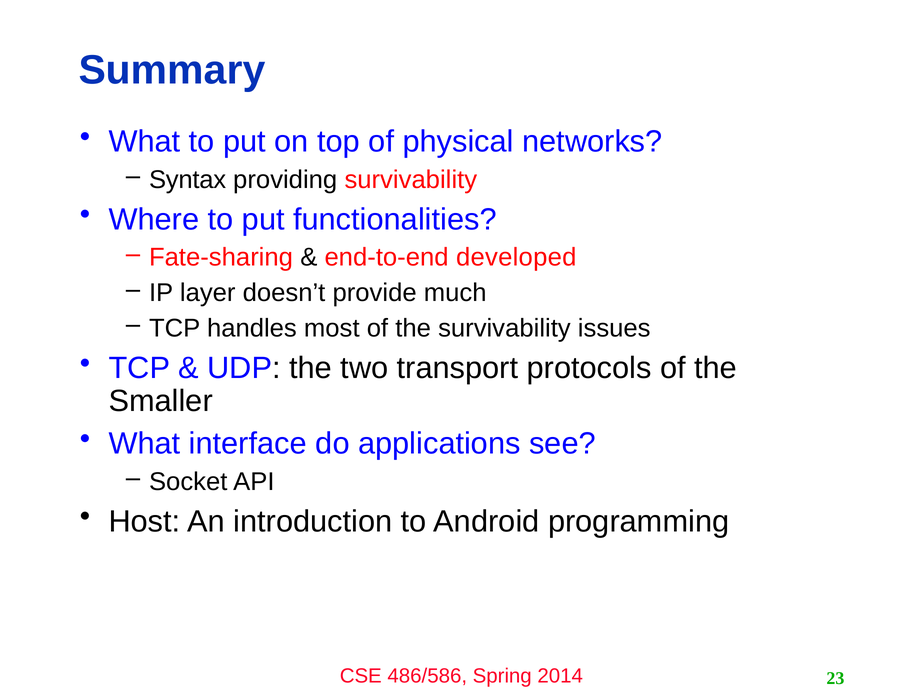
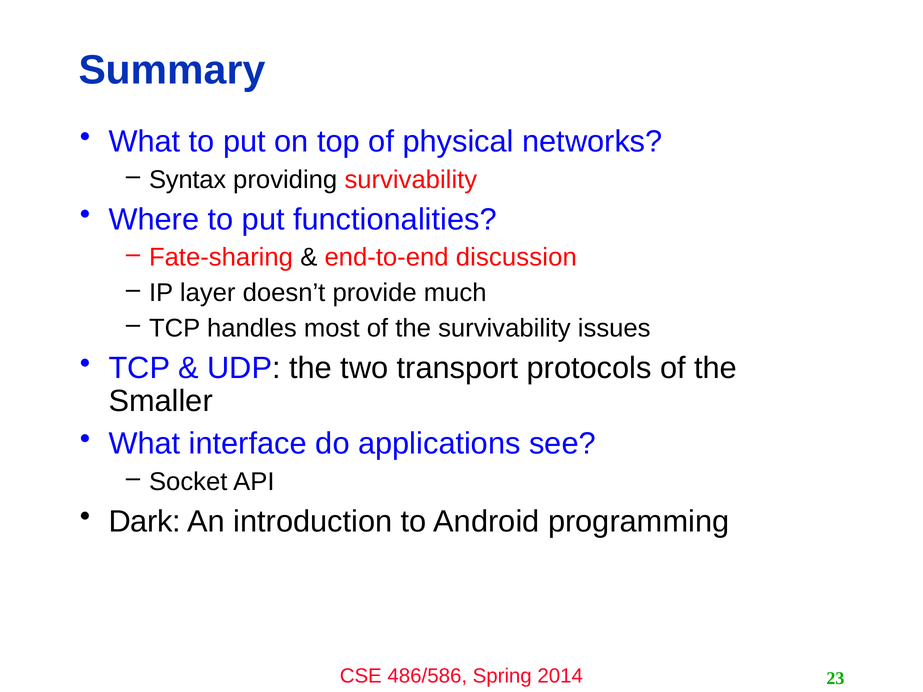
developed: developed -> discussion
Host: Host -> Dark
